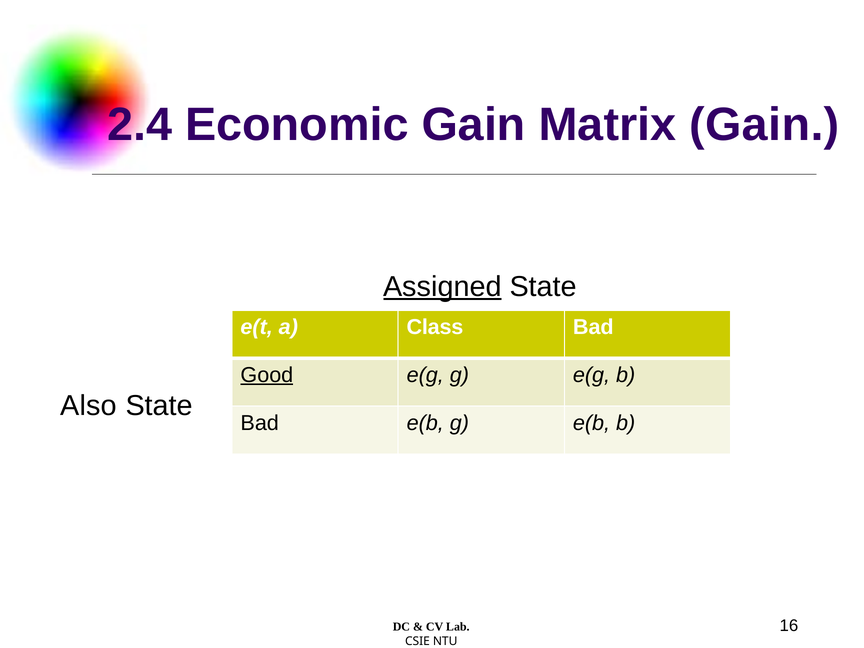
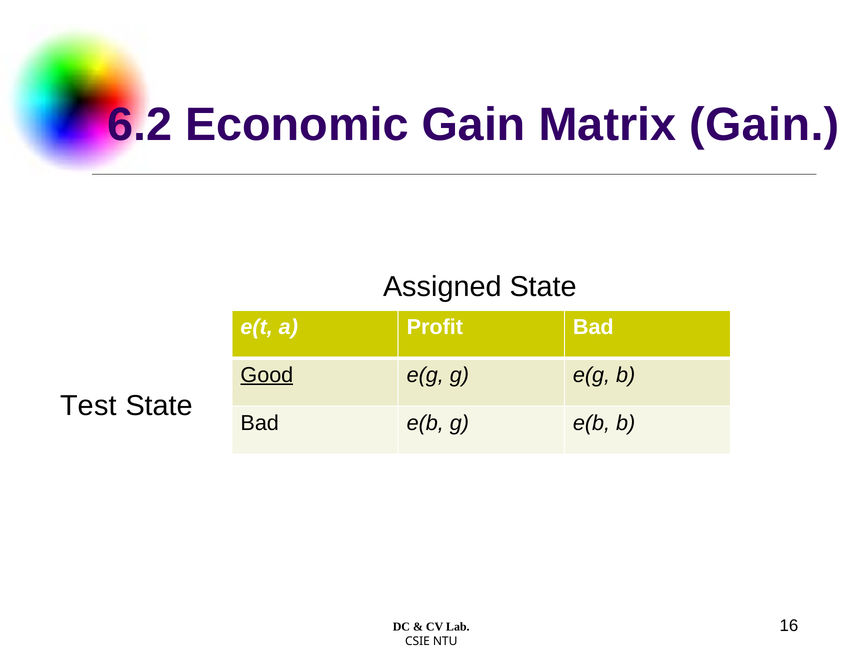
2.4: 2.4 -> 6.2
Assigned underline: present -> none
Class: Class -> Profit
Also: Also -> Test
